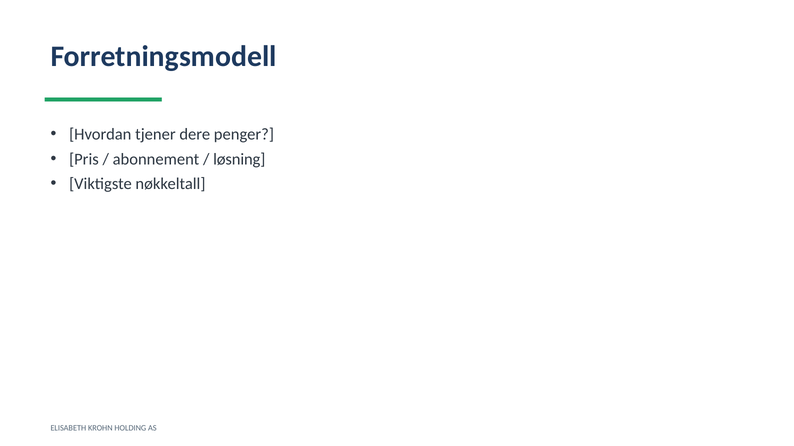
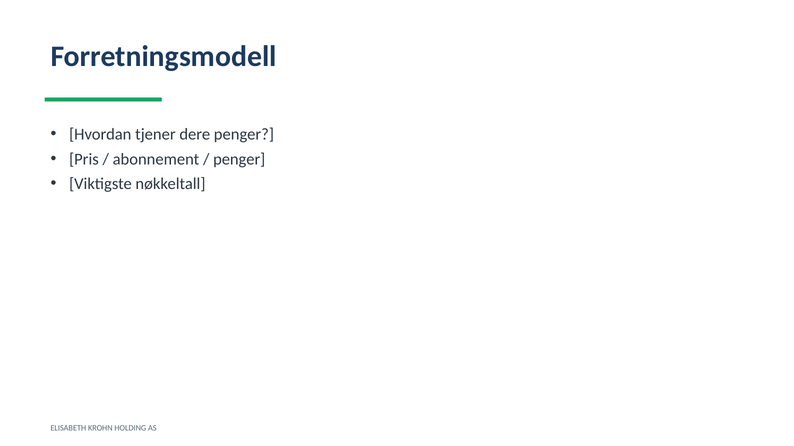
løsning at (239, 159): løsning -> penger
